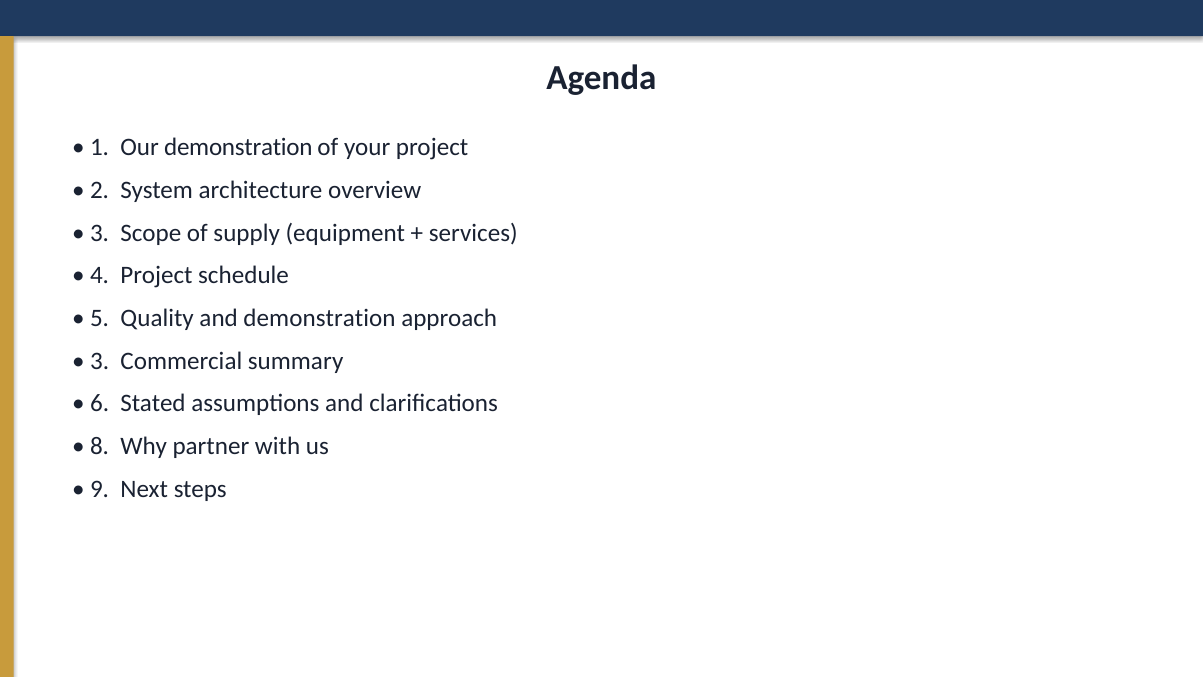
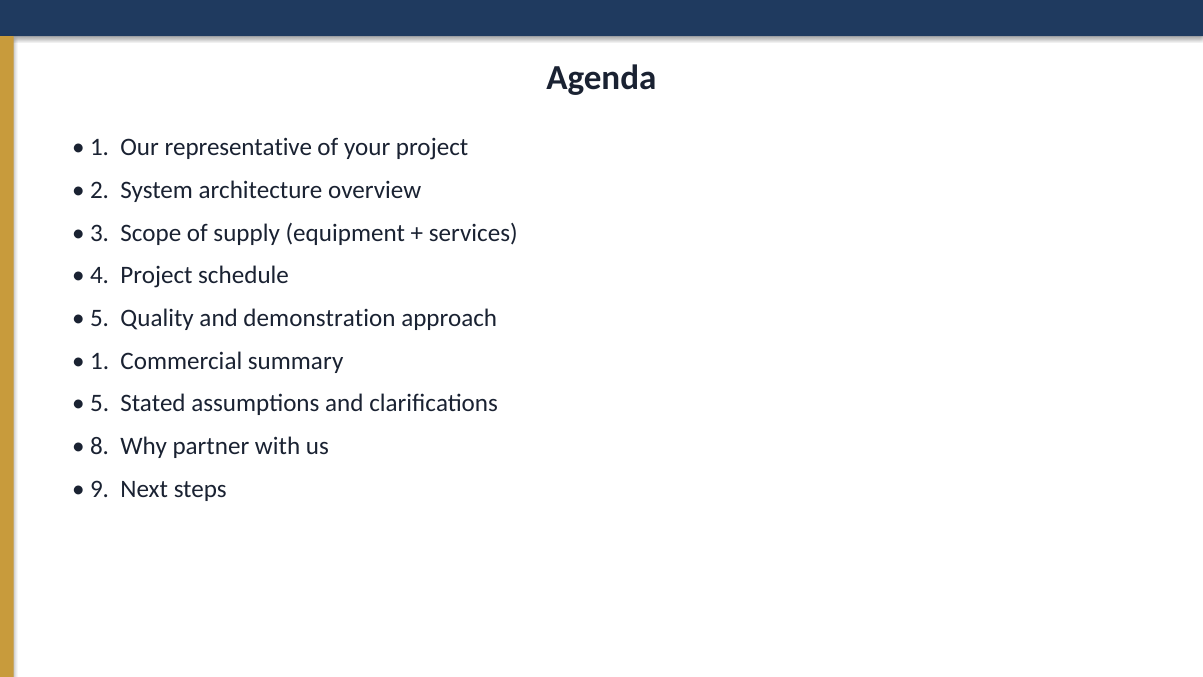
Our demonstration: demonstration -> representative
3 at (100, 361): 3 -> 1
6 at (100, 403): 6 -> 5
